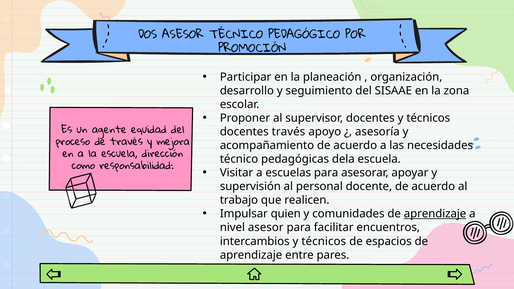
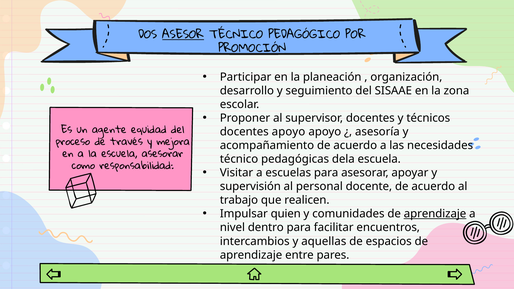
ASESOR at (183, 35) underline: none -> present
docentes través: través -> apoyo
escuela dirección: dirección -> asesorar
nivel asesor: asesor -> dentro
intercambios y técnicos: técnicos -> aquellas
